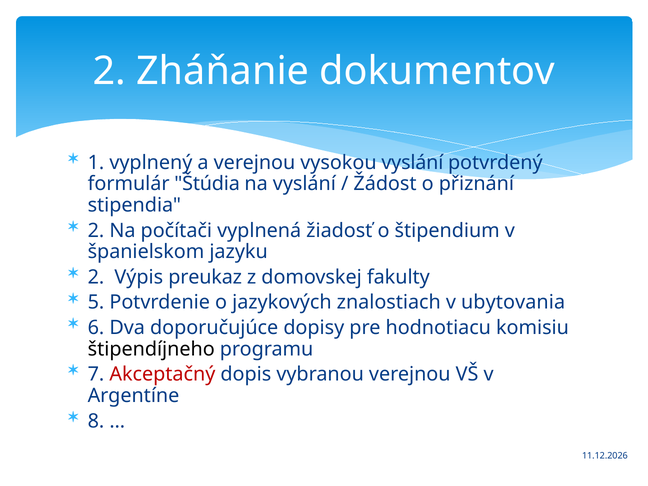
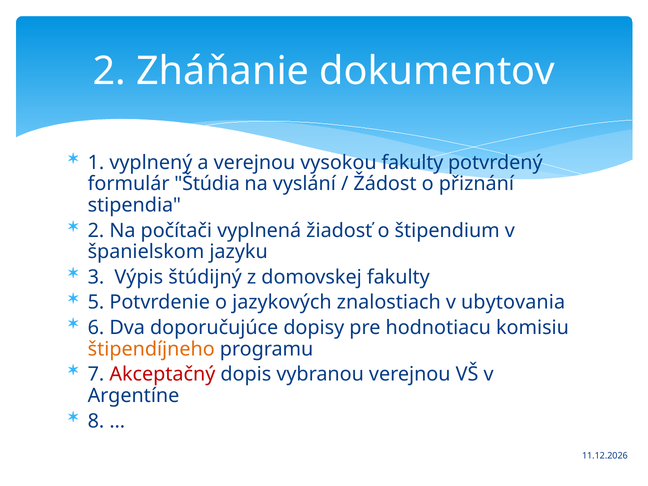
vysokou vyslání: vyslání -> fakulty
2 at (96, 277): 2 -> 3
preukaz: preukaz -> štúdijný
štipendíjneho colour: black -> orange
